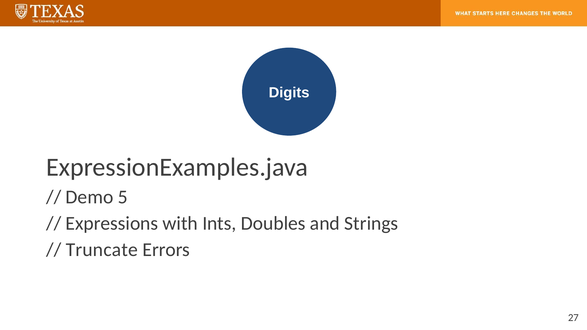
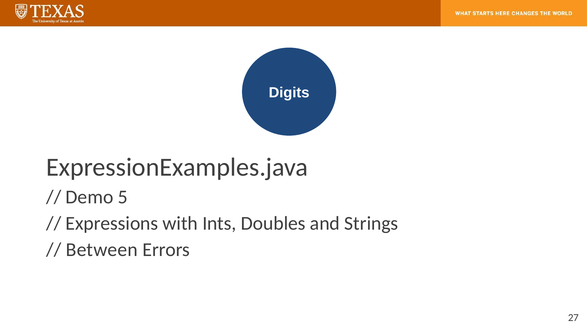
Truncate: Truncate -> Between
